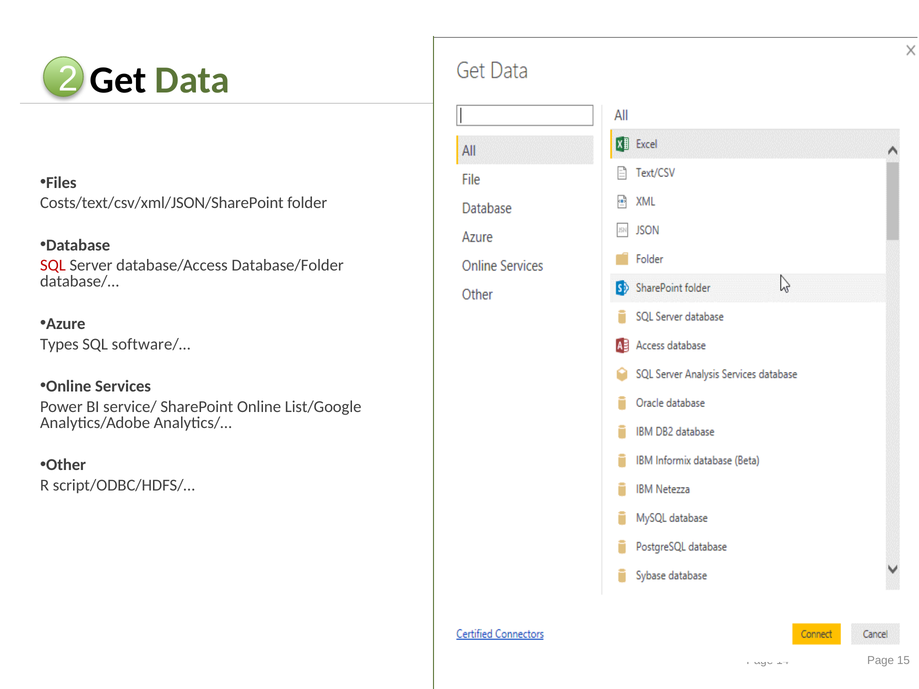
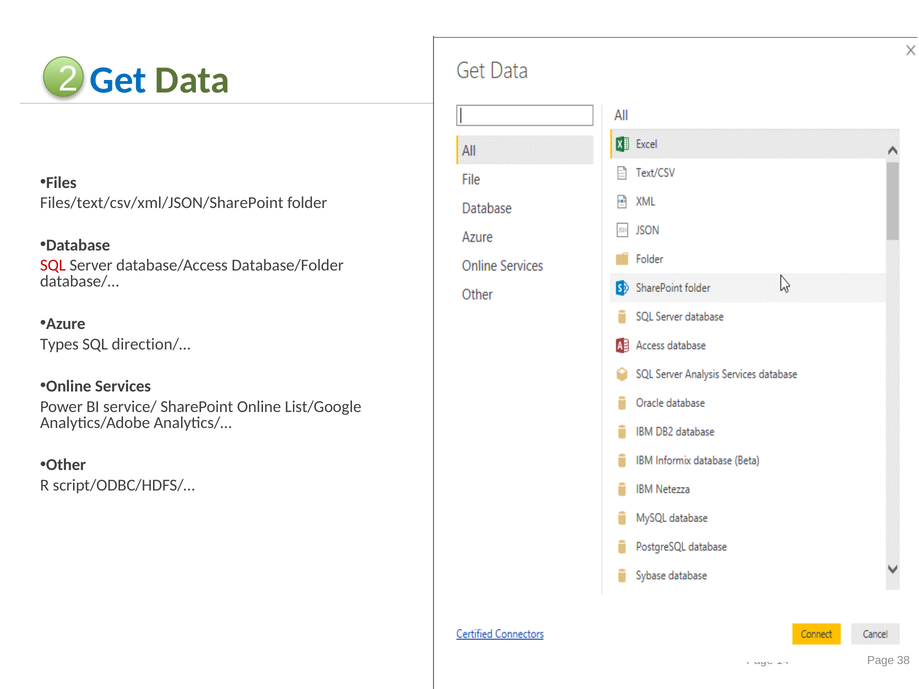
Get colour: black -> blue
Costs/text/csv/xml/JSON/SharePoint: Costs/text/csv/xml/JSON/SharePoint -> Files/text/csv/xml/JSON/SharePoint
software/…: software/… -> direction/…
15: 15 -> 38
